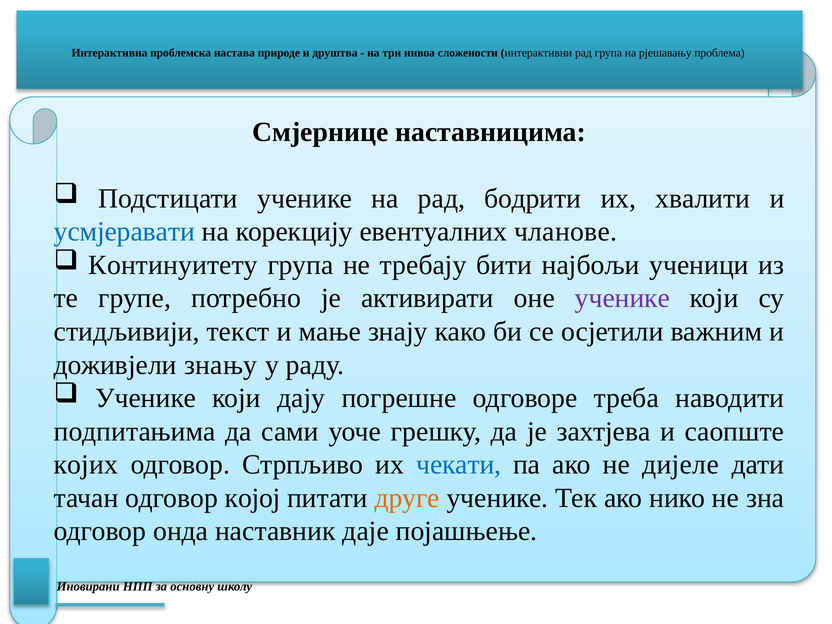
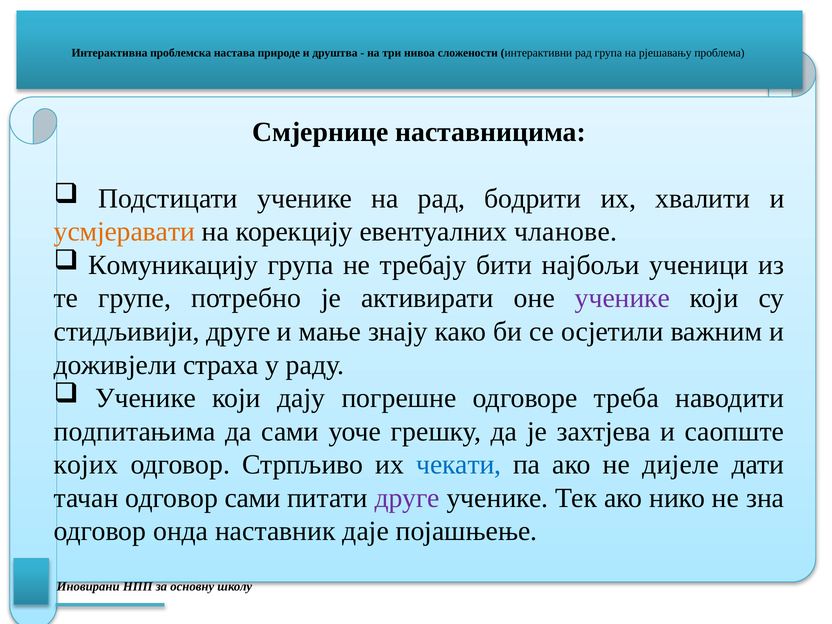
усмјеравати colour: blue -> orange
Континуитету: Континуитету -> Комуникацију
стидљивији текст: текст -> друге
знању: знању -> страха
одговор којој: којој -> сами
друге at (407, 498) colour: orange -> purple
